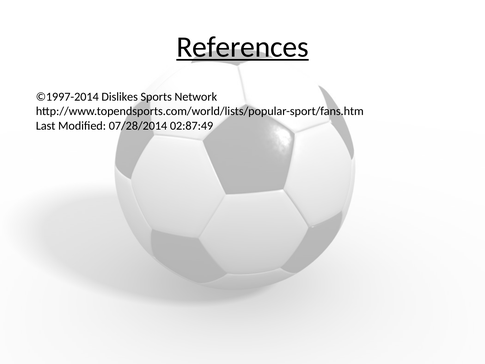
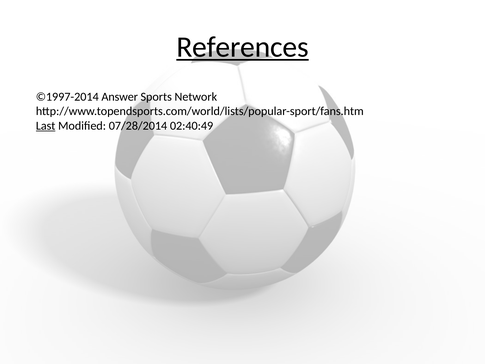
Dislikes: Dislikes -> Answer
Last underline: none -> present
02:87:49: 02:87:49 -> 02:40:49
